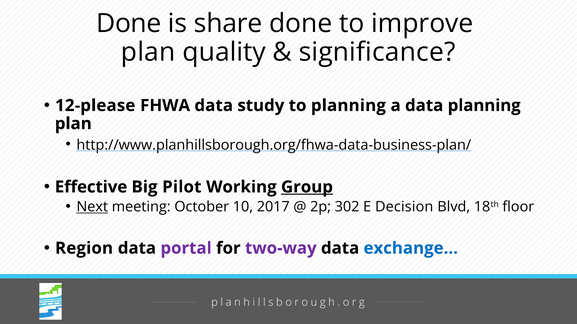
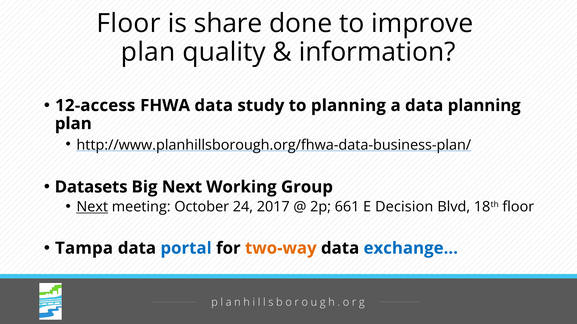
Done at (129, 24): Done -> Floor
significance: significance -> information
12-please: 12-please -> 12-access
Effective: Effective -> Datasets
Big Pilot: Pilot -> Next
Group underline: present -> none
10: 10 -> 24
302: 302 -> 661
Region: Region -> Tampa
portal colour: purple -> blue
two-way colour: purple -> orange
